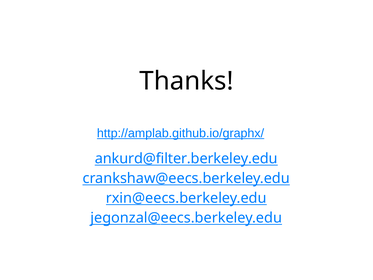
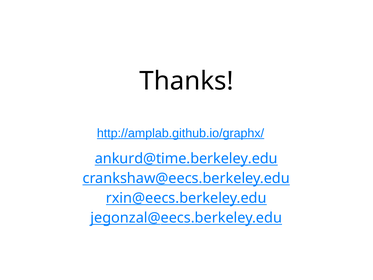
ankurd@filter.berkeley.edu: ankurd@filter.berkeley.edu -> ankurd@time.berkeley.edu
